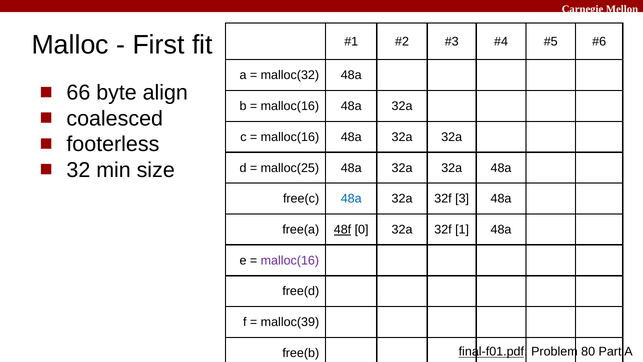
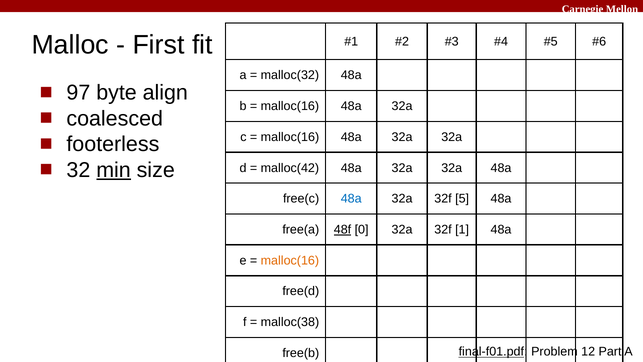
66: 66 -> 97
min underline: none -> present
malloc(25: malloc(25 -> malloc(42
3: 3 -> 5
malloc(16 at (290, 260) colour: purple -> orange
malloc(39: malloc(39 -> malloc(38
80: 80 -> 12
